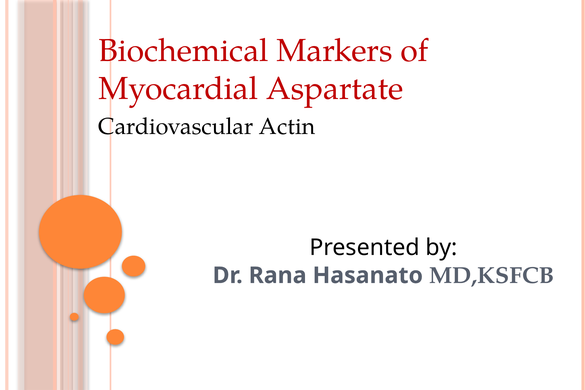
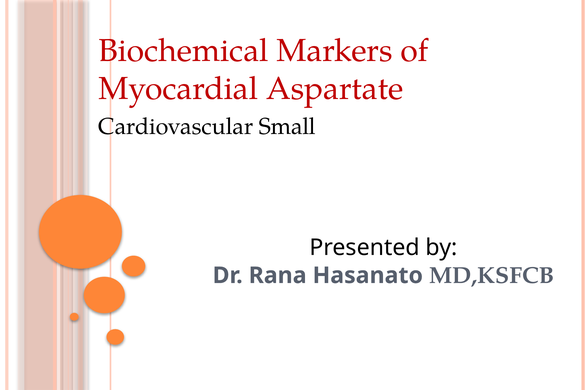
Actin: Actin -> Small
